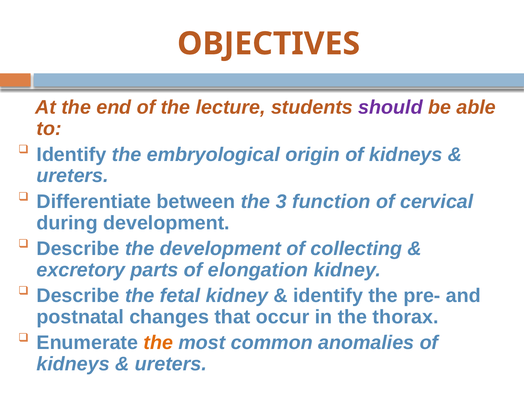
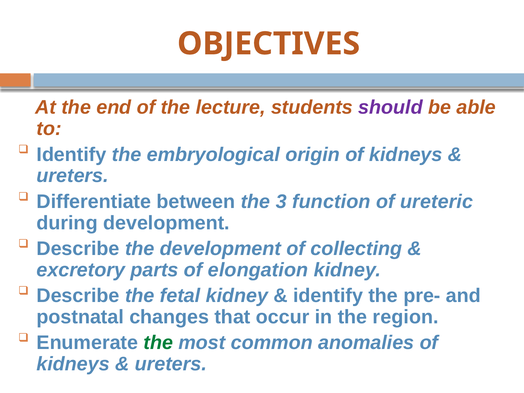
cervical: cervical -> ureteric
thorax: thorax -> region
the at (158, 343) colour: orange -> green
